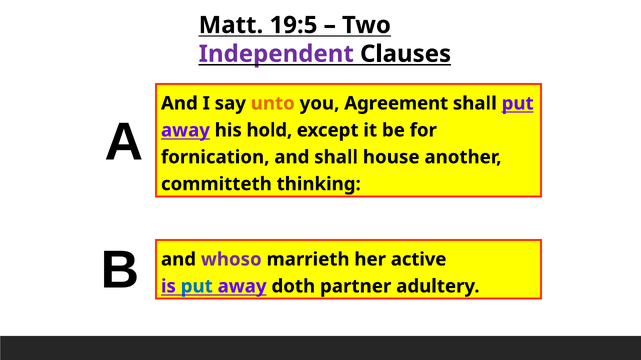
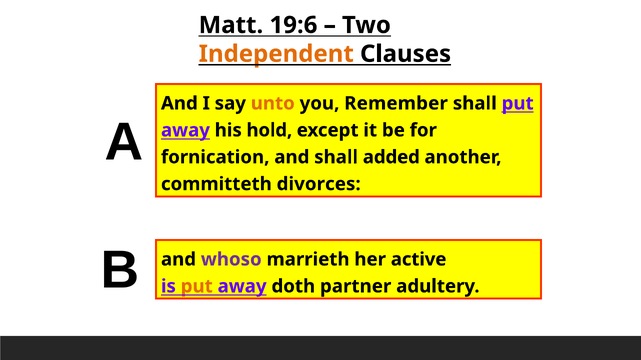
19:5: 19:5 -> 19:6
Independent colour: purple -> orange
Agreement: Agreement -> Remember
house: house -> added
thinking: thinking -> divorces
put at (197, 287) colour: blue -> orange
